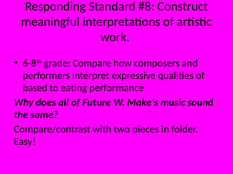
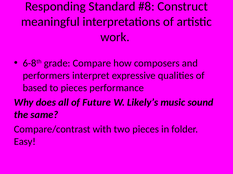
to eating: eating -> pieces
Make’s: Make’s -> Likely’s
